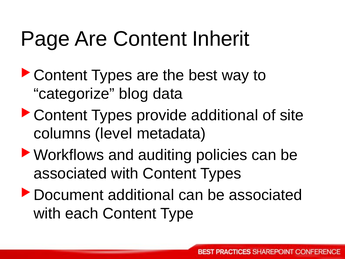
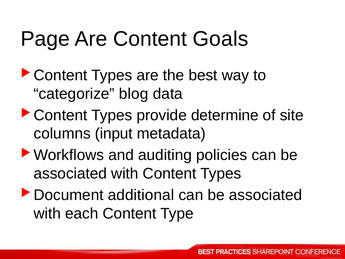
Inherit: Inherit -> Goals
provide additional: additional -> determine
level: level -> input
